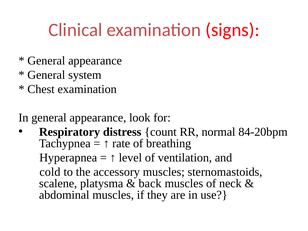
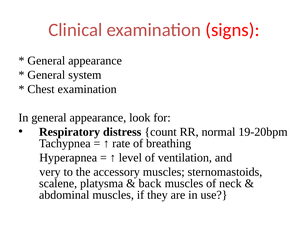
84-20bpm: 84-20bpm -> 19-20bpm
cold: cold -> very
